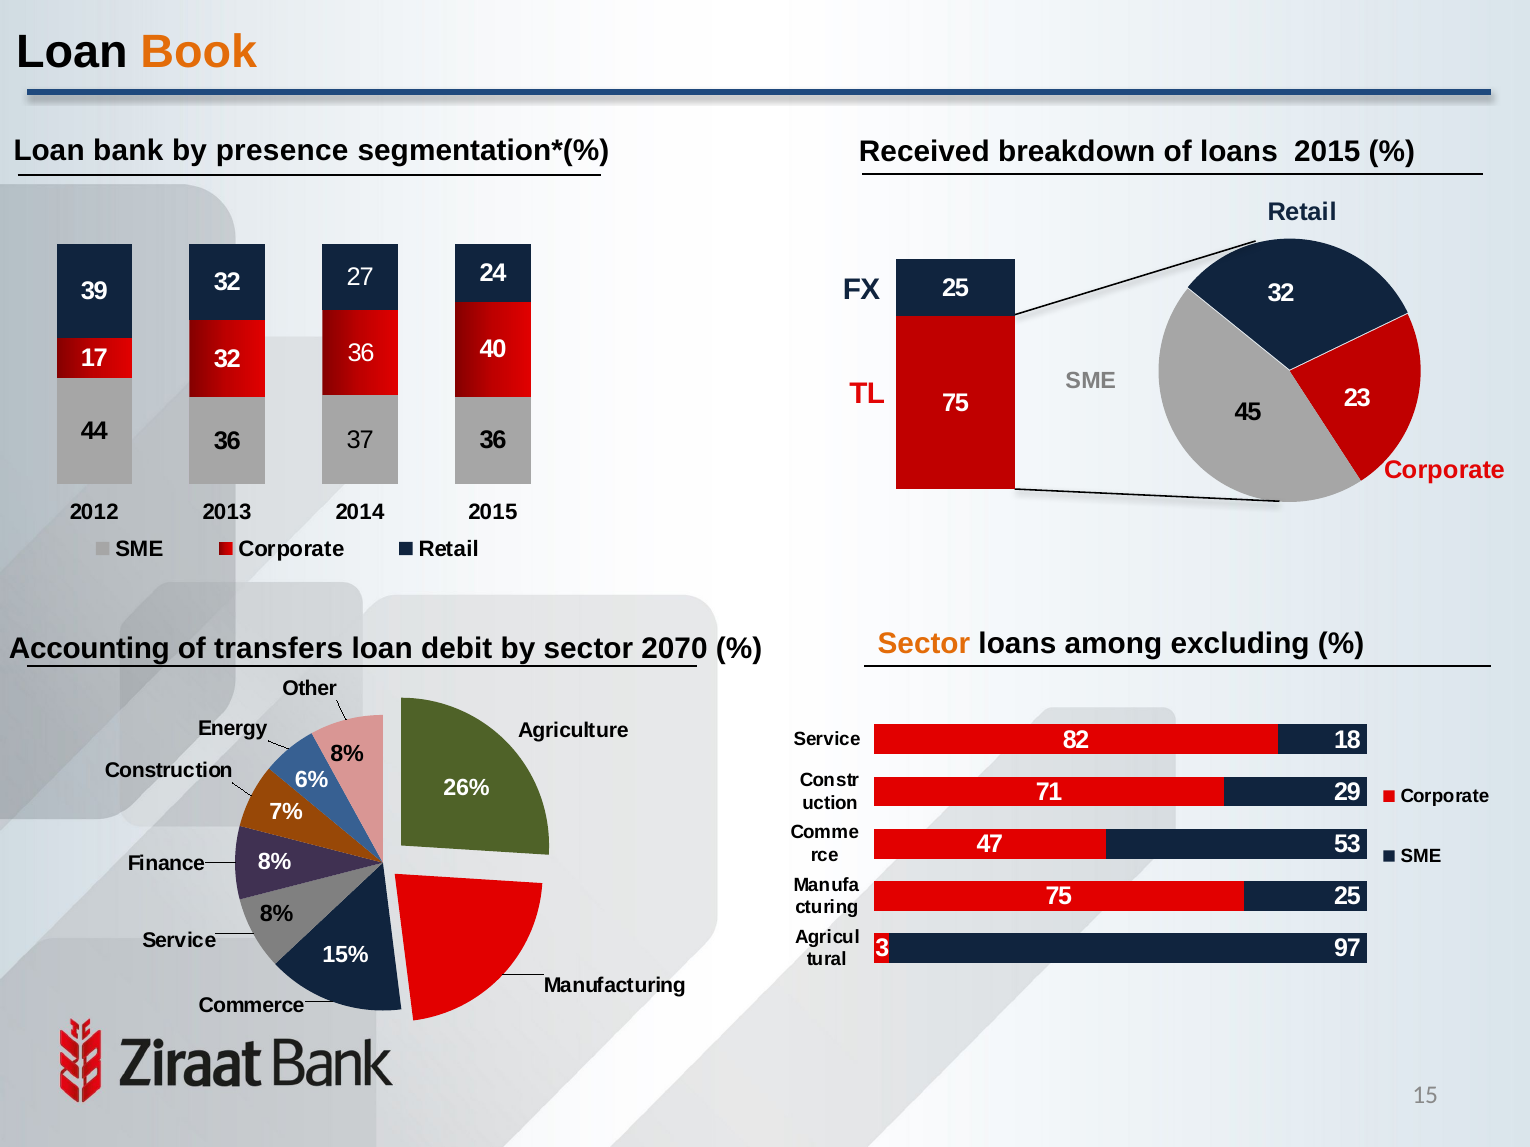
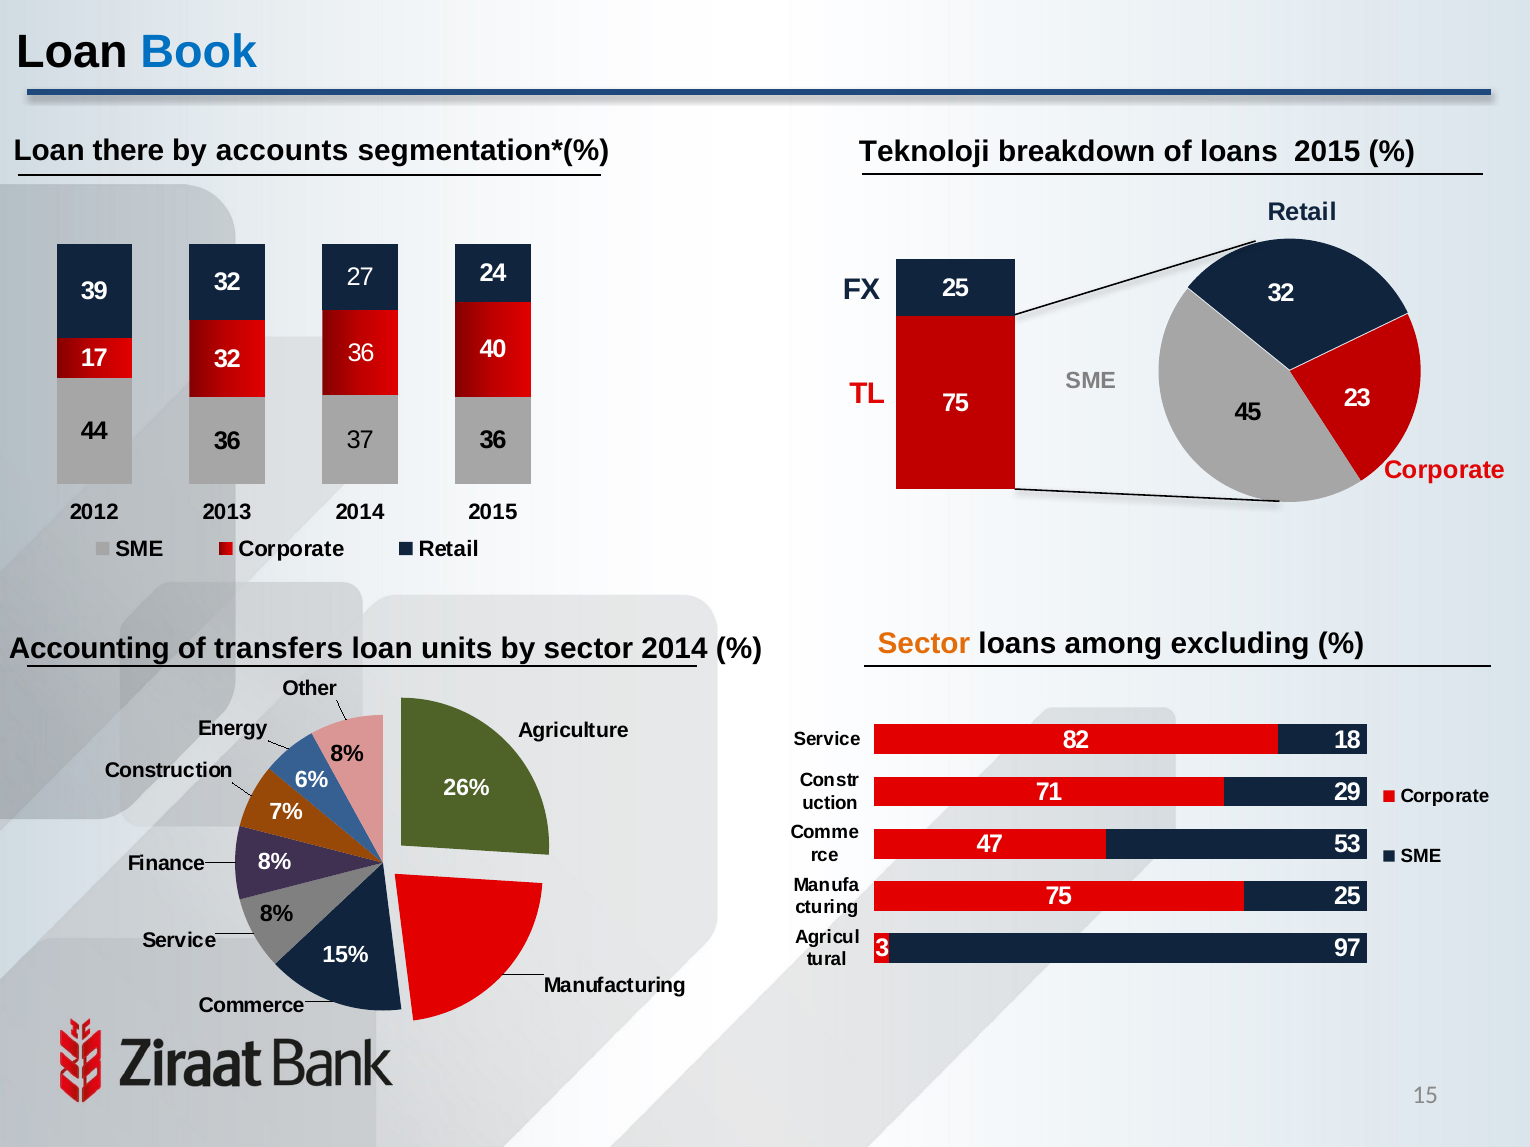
Book colour: orange -> blue
bank: bank -> there
presence: presence -> accounts
Received: Received -> Teknoloji
debit: debit -> units
sector 2070: 2070 -> 2014
